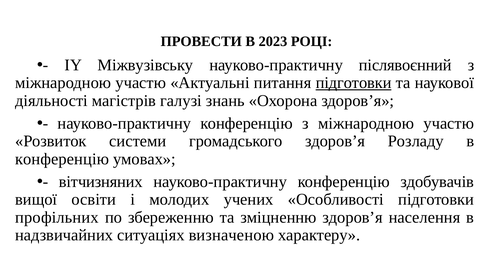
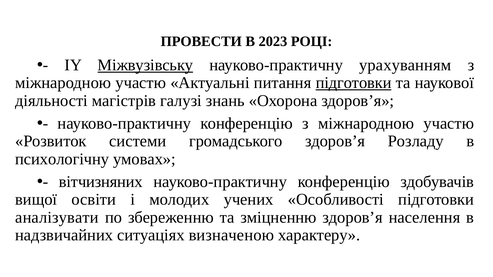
Міжвузівську underline: none -> present
післявоєнний: післявоєнний -> урахуванням
конференцію at (62, 159): конференцію -> психологічну
профільних: профільних -> аналізувати
